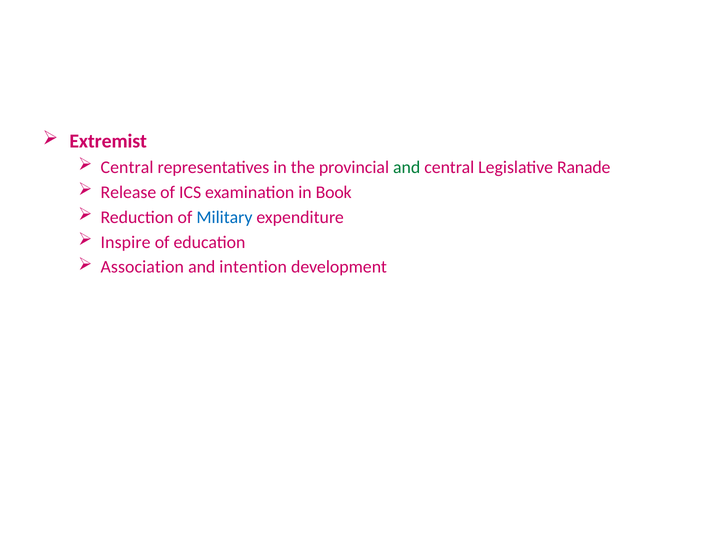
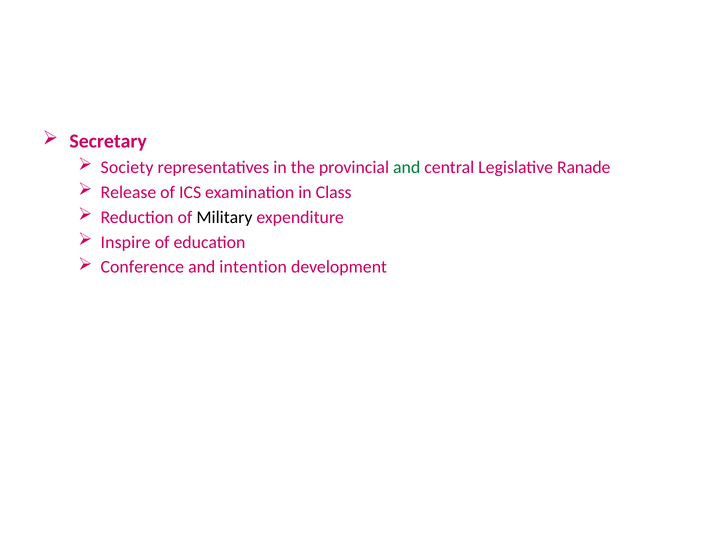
Extremist: Extremist -> Secretary
Central at (127, 167): Central -> Society
Book: Book -> Class
Military colour: blue -> black
Association: Association -> Conference
